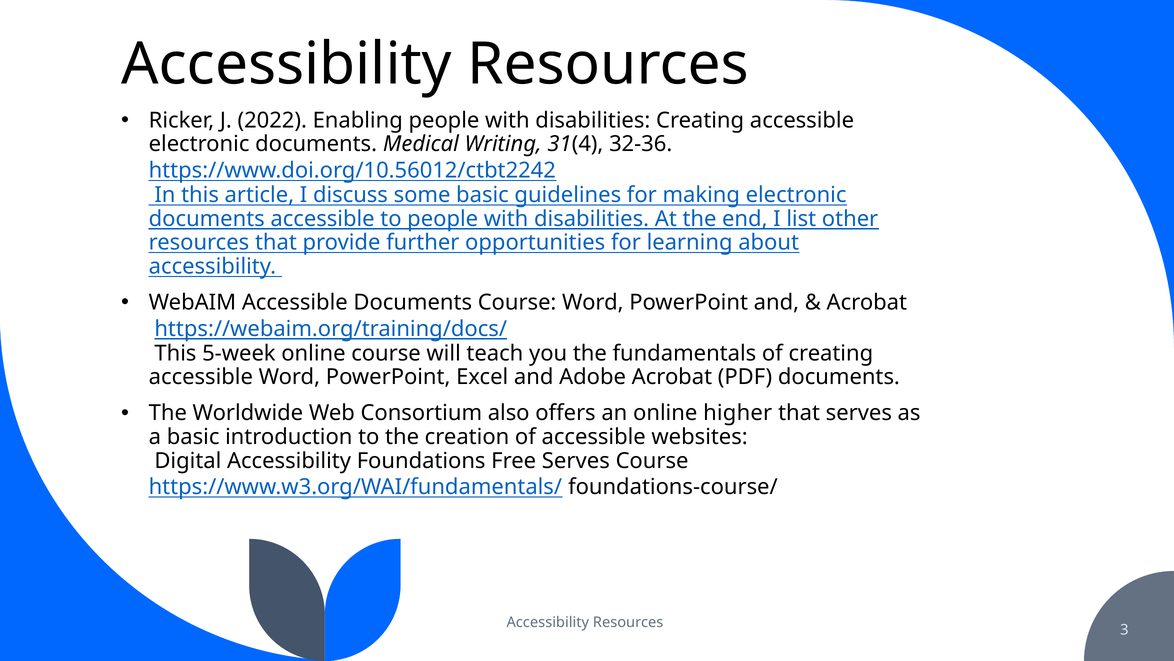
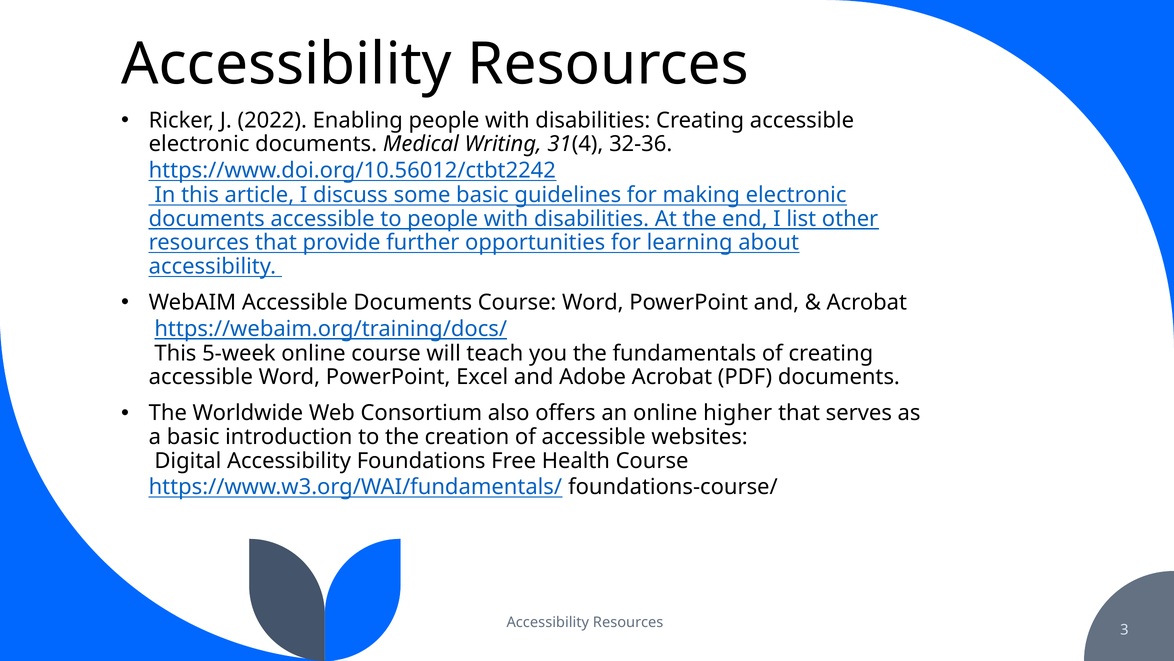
Free Serves: Serves -> Health
